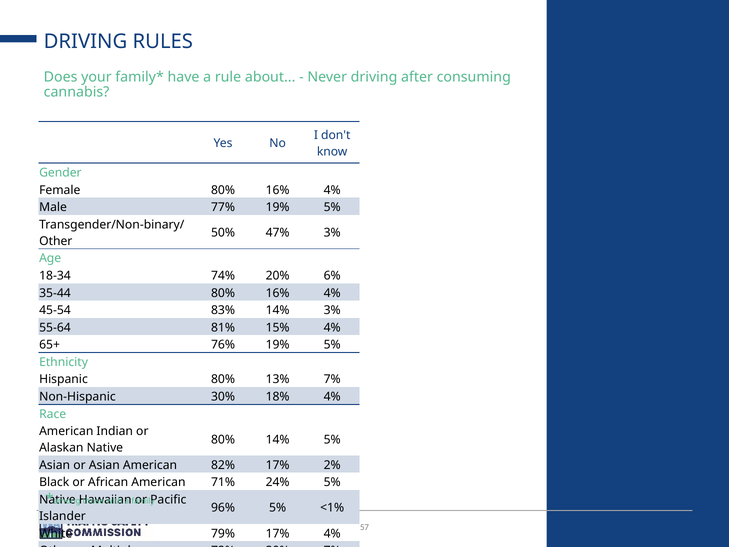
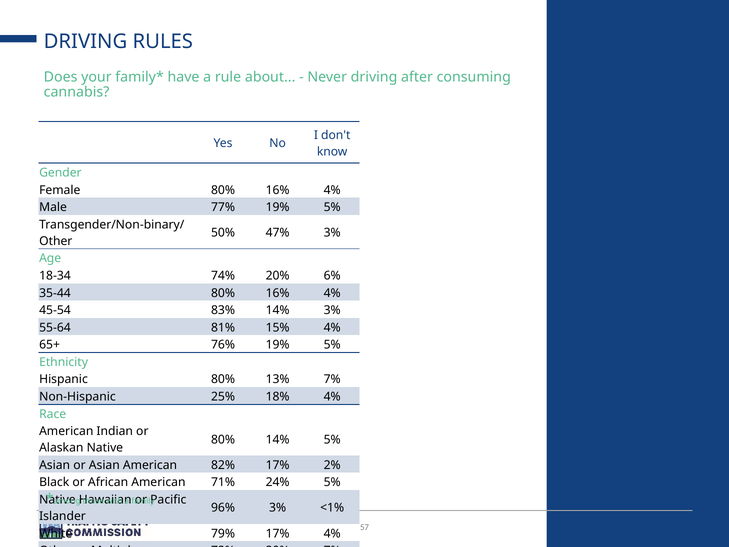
30%: 30% -> 25%
96% 5%: 5% -> 3%
